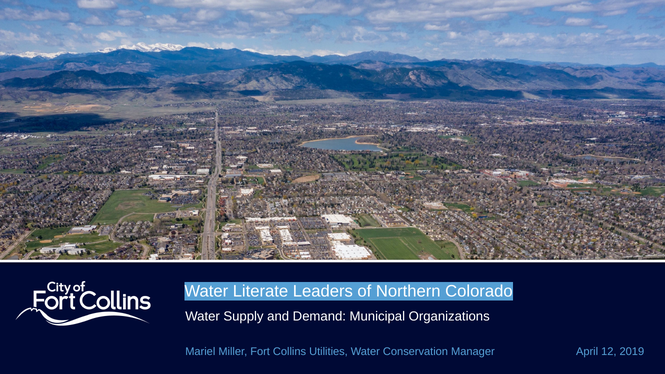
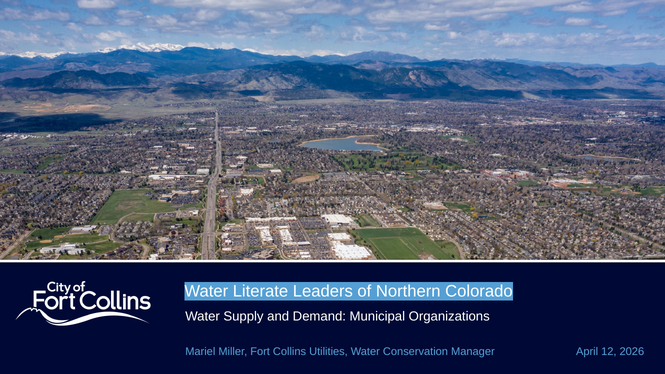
2019: 2019 -> 2026
